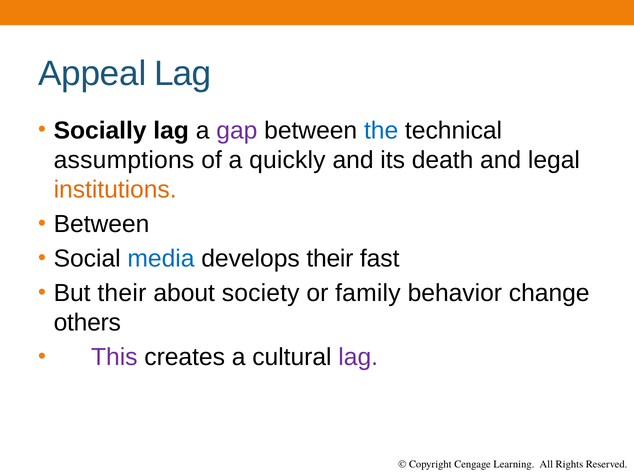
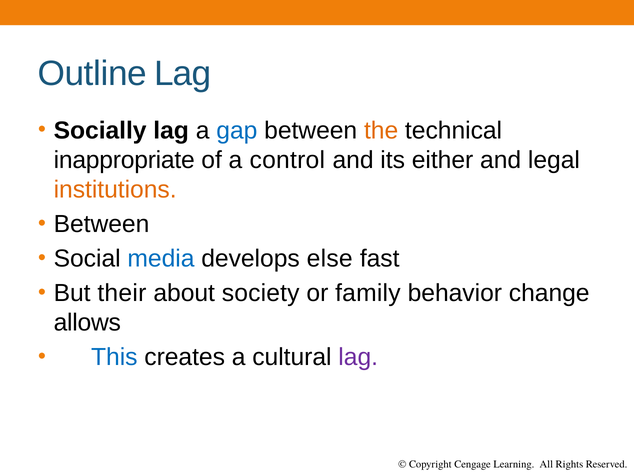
Appeal: Appeal -> Outline
gap colour: purple -> blue
the colour: blue -> orange
assumptions: assumptions -> inappropriate
quickly: quickly -> control
death: death -> either
develops their: their -> else
others: others -> allows
This colour: purple -> blue
